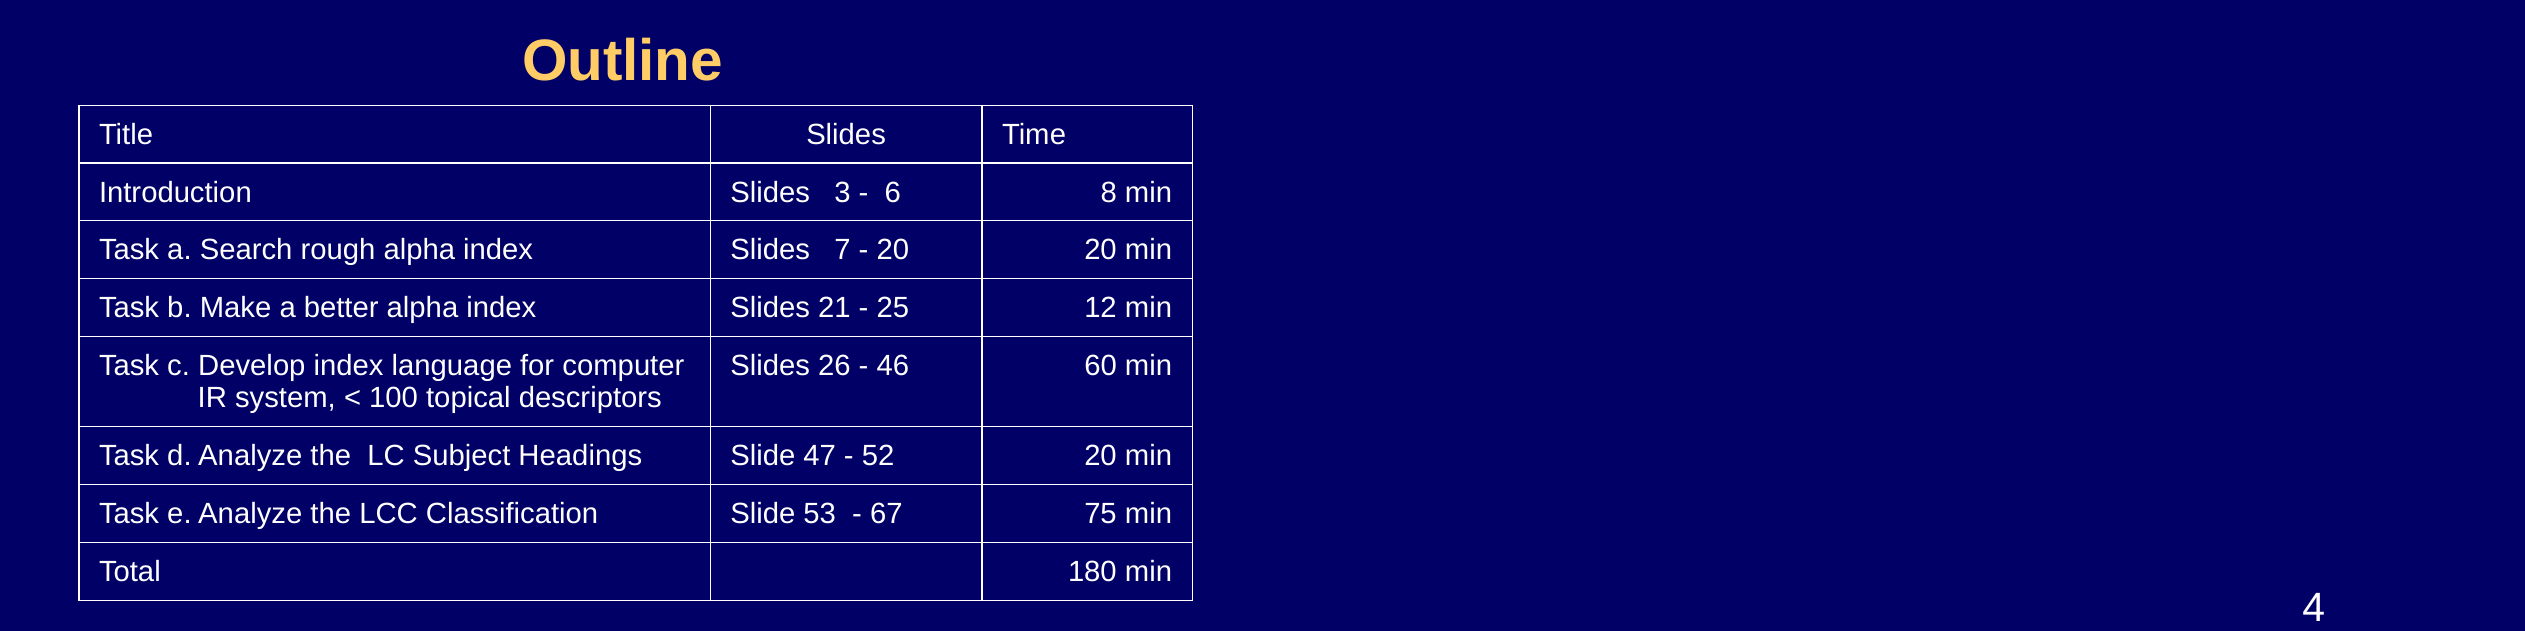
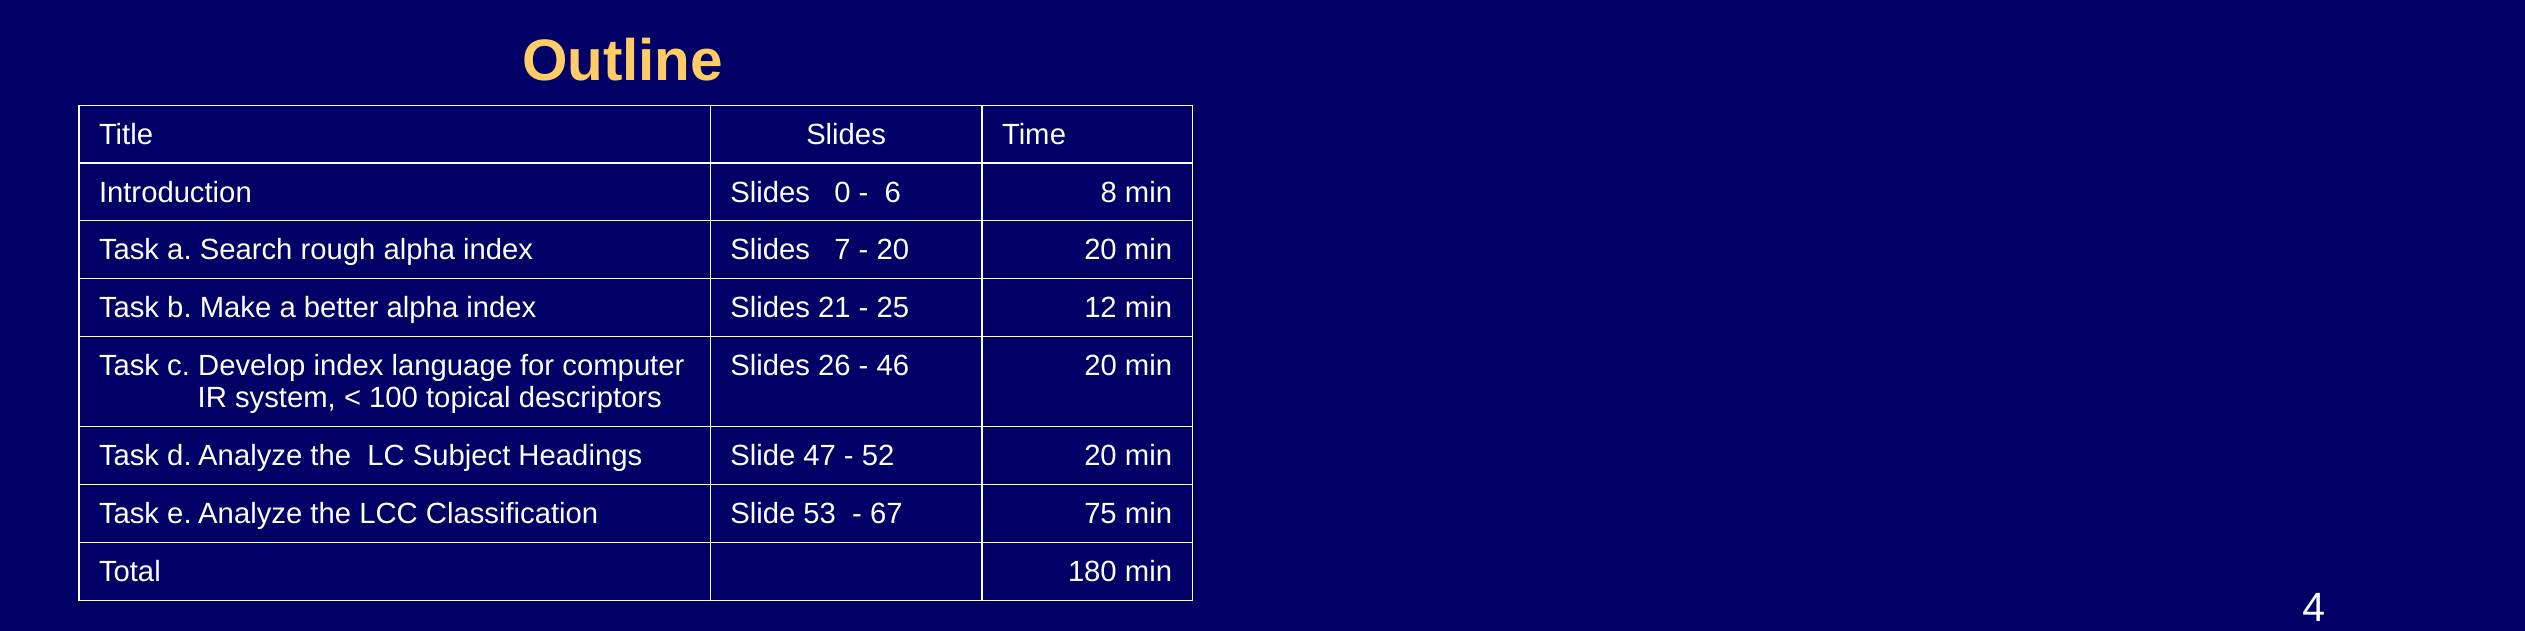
3: 3 -> 0
46 60: 60 -> 20
